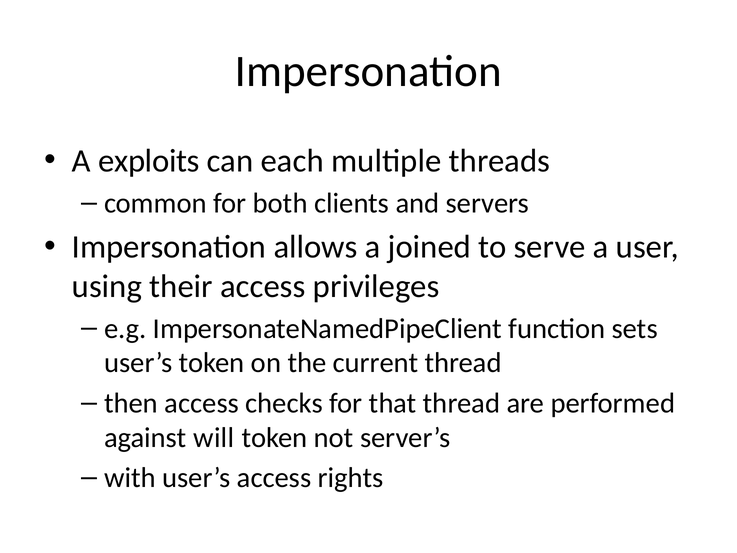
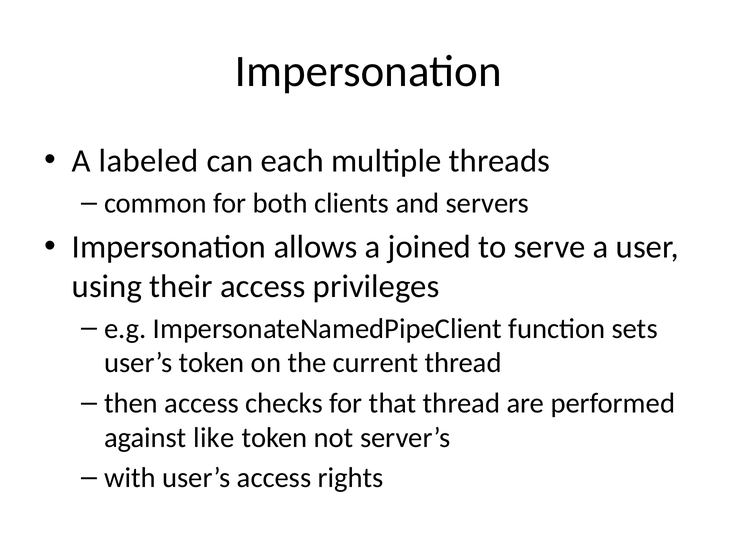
exploits: exploits -> labeled
will: will -> like
